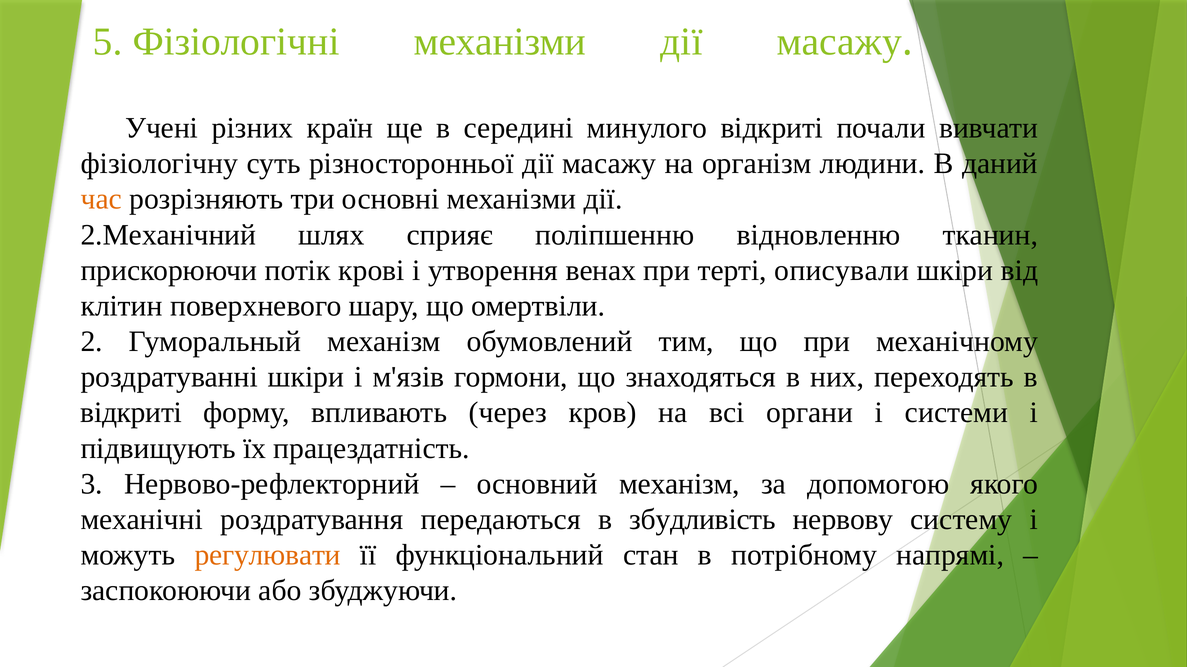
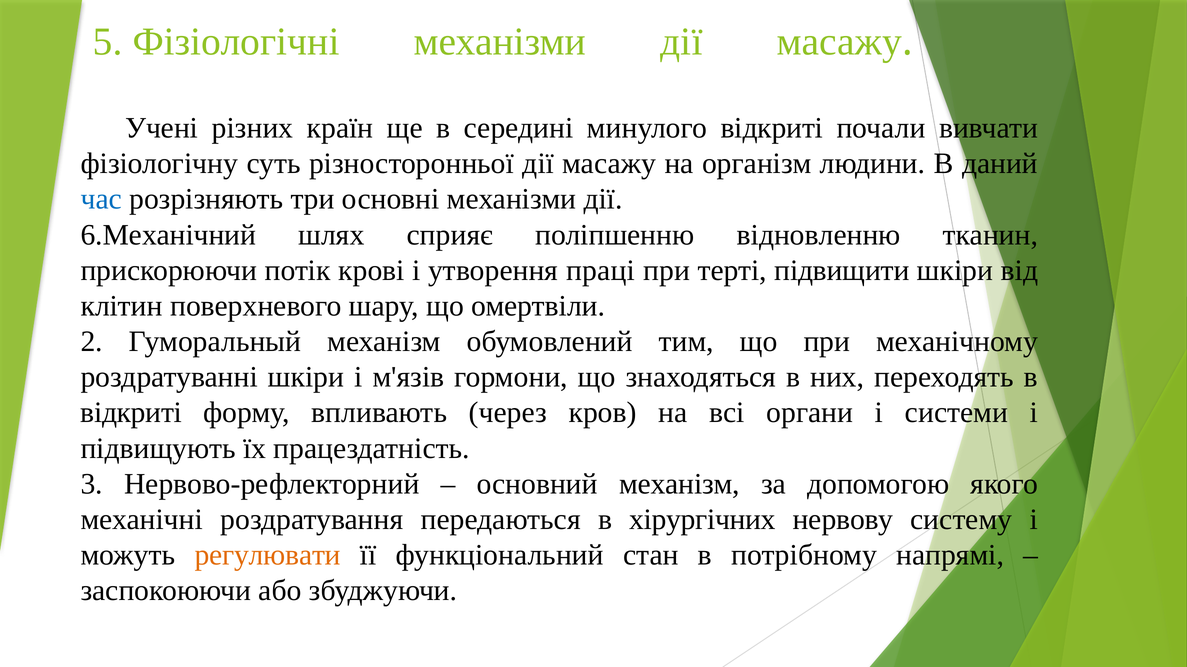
час colour: orange -> blue
2.Механічний: 2.Механічний -> 6.Механічний
венах: венах -> праці
описували: описували -> підвищити
збудливість: збудливість -> хірургічних
